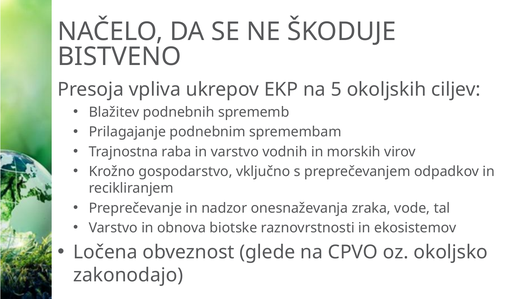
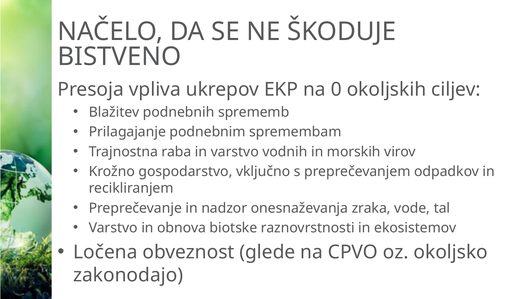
5: 5 -> 0
